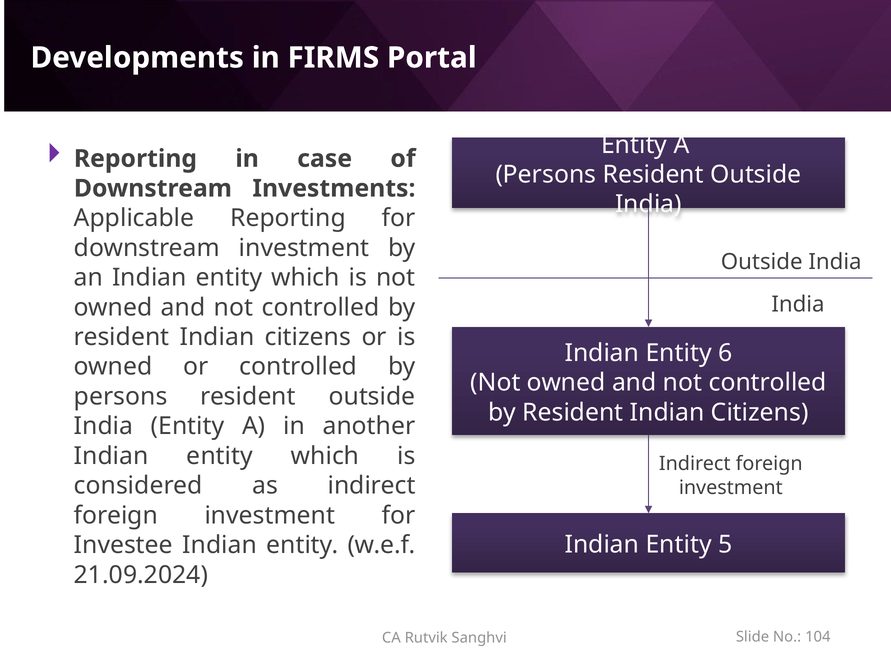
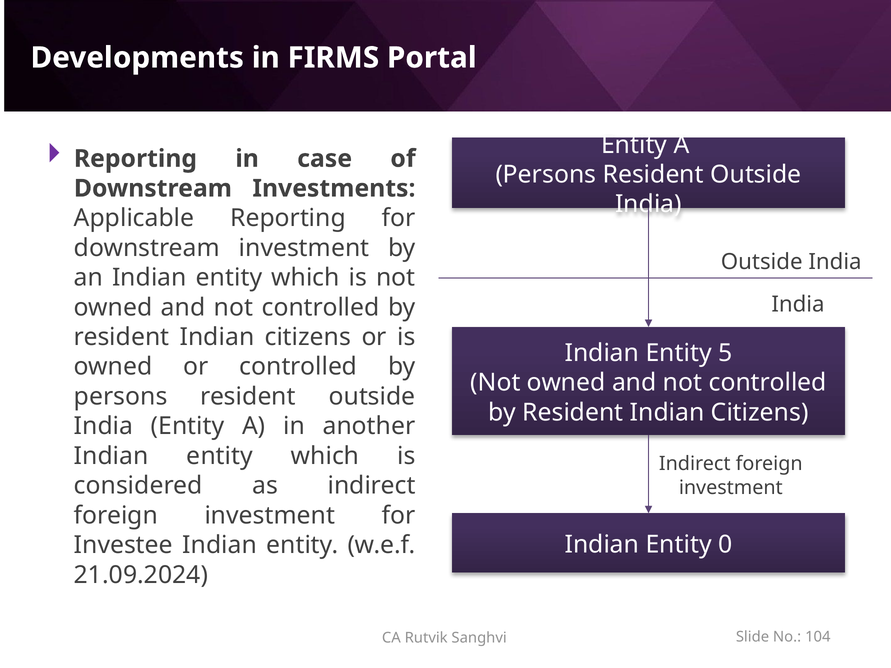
6: 6 -> 5
5: 5 -> 0
